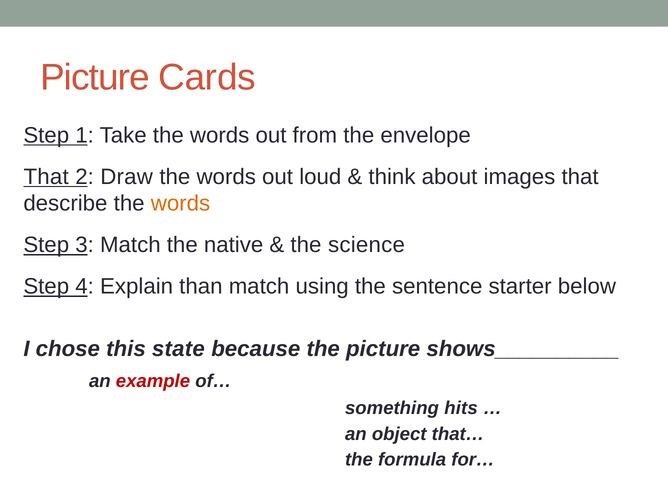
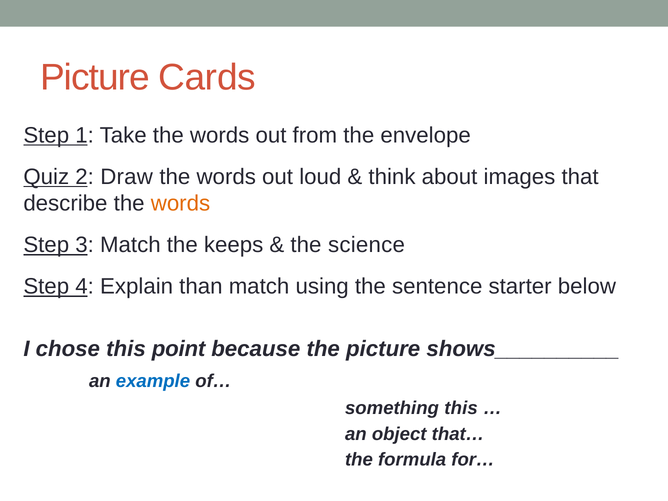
That at (46, 177): That -> Quiz
native: native -> keeps
state: state -> point
example colour: red -> blue
something hits: hits -> this
